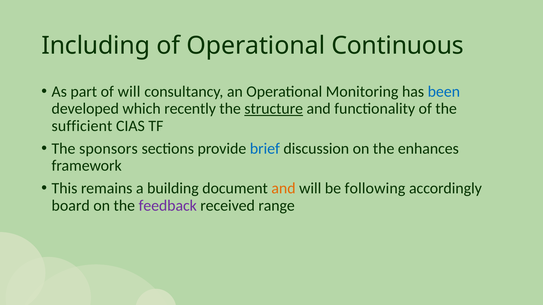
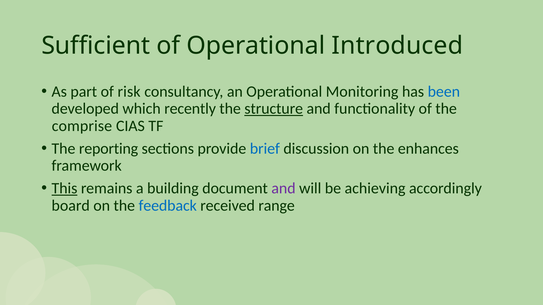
Including: Including -> Sufficient
Continuous: Continuous -> Introduced
of will: will -> risk
sufficient: sufficient -> comprise
sponsors: sponsors -> reporting
This underline: none -> present
and at (283, 189) colour: orange -> purple
following: following -> achieving
feedback colour: purple -> blue
